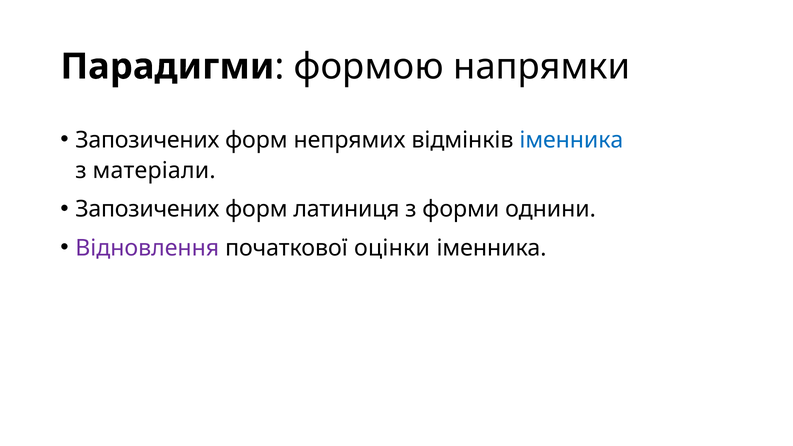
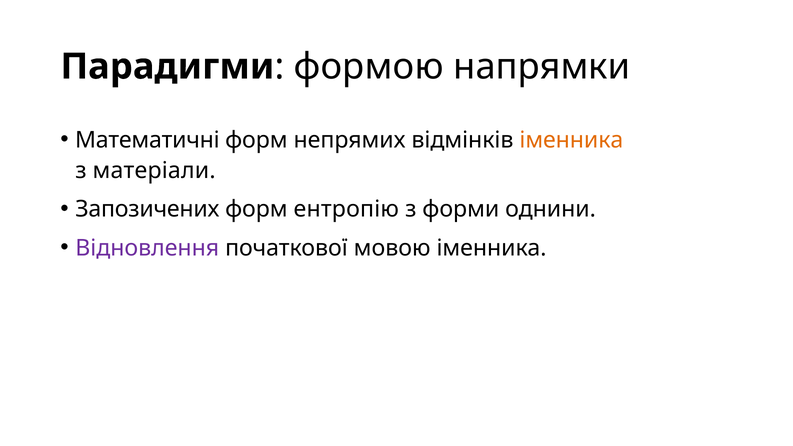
Запозичених at (147, 140): Запозичених -> Математичні
іменника at (571, 140) colour: blue -> orange
латиниця: латиниця -> ентропію
оцінки: оцінки -> мовою
